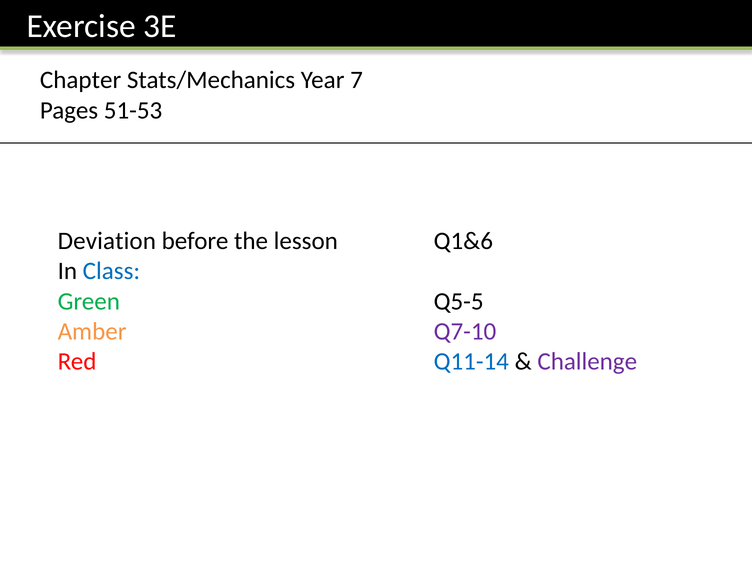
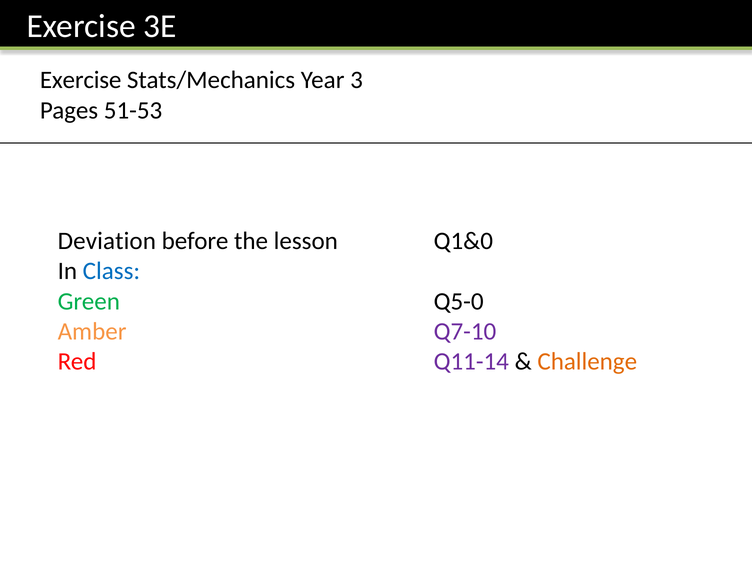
Chapter at (81, 80): Chapter -> Exercise
7: 7 -> 3
Q1&6: Q1&6 -> Q1&0
Q5-5: Q5-5 -> Q5-0
Q11-14 colour: blue -> purple
Challenge colour: purple -> orange
